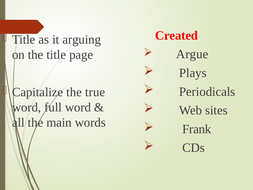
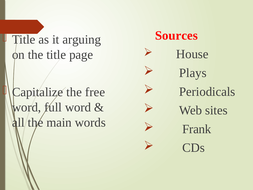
Created: Created -> Sources
Argue: Argue -> House
true: true -> free
